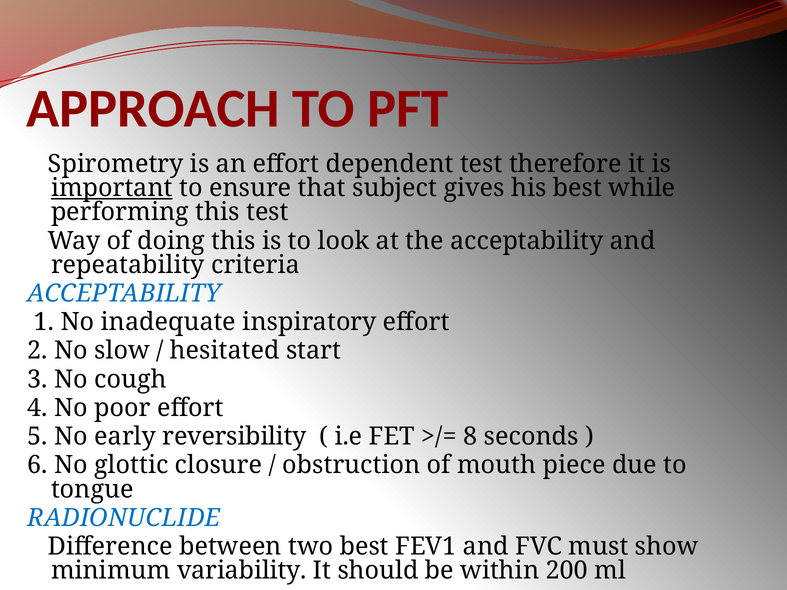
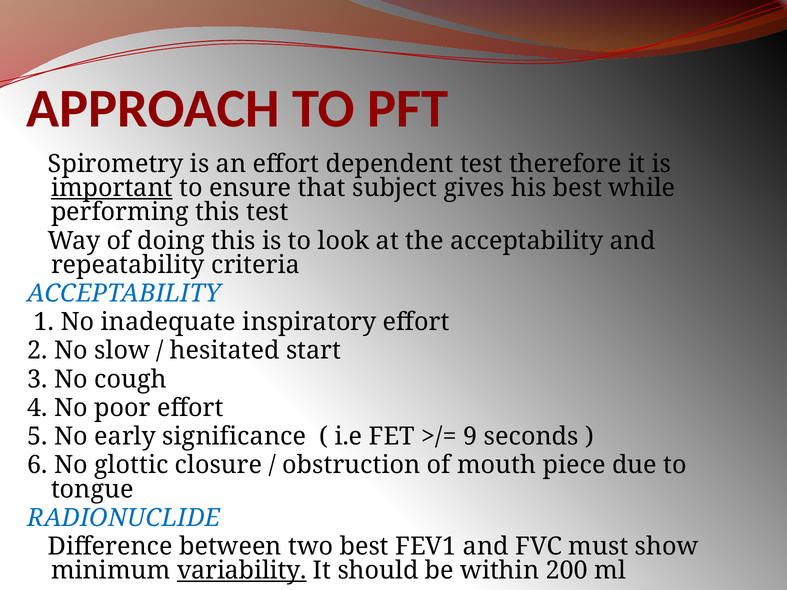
reversibility: reversibility -> significance
8: 8 -> 9
variability underline: none -> present
